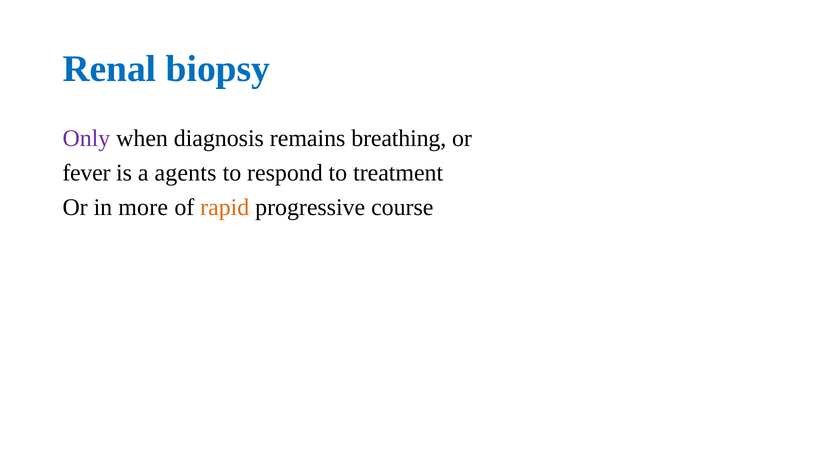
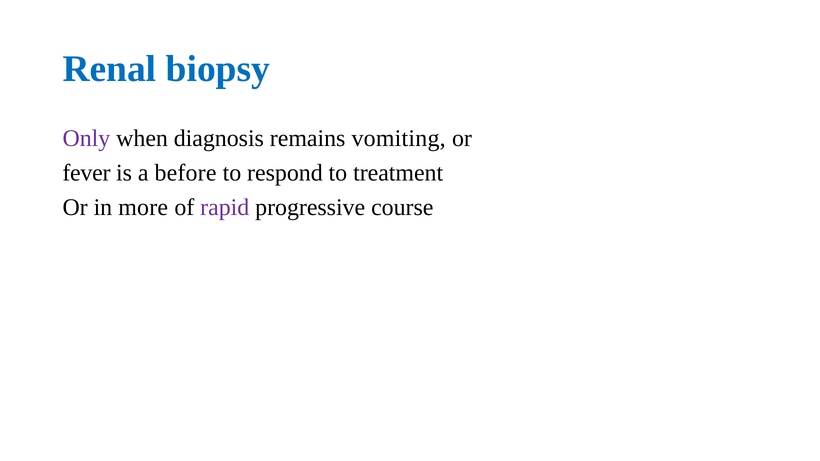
breathing: breathing -> vomiting
agents: agents -> before
rapid colour: orange -> purple
